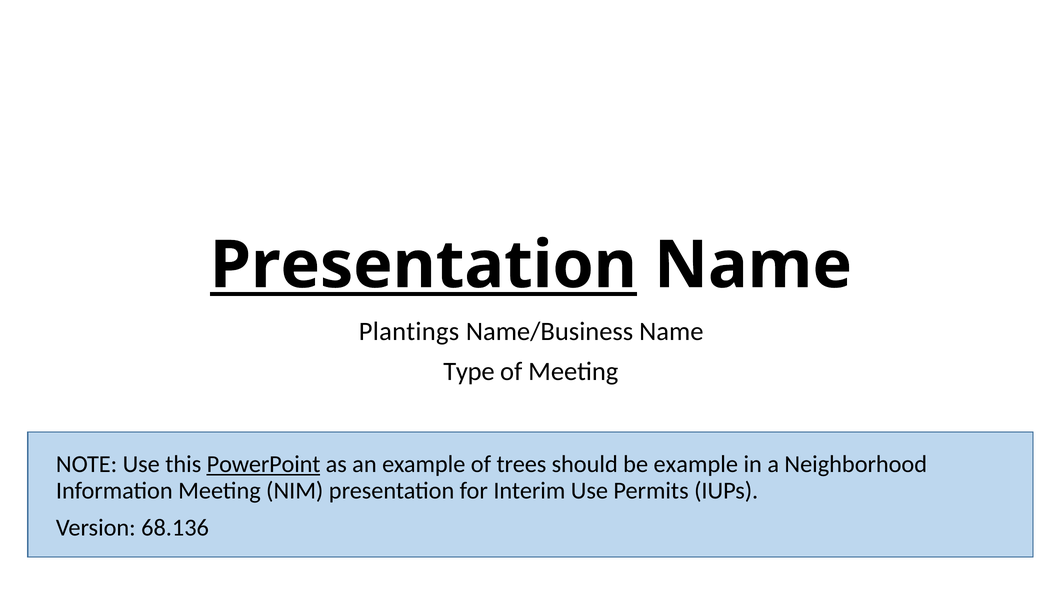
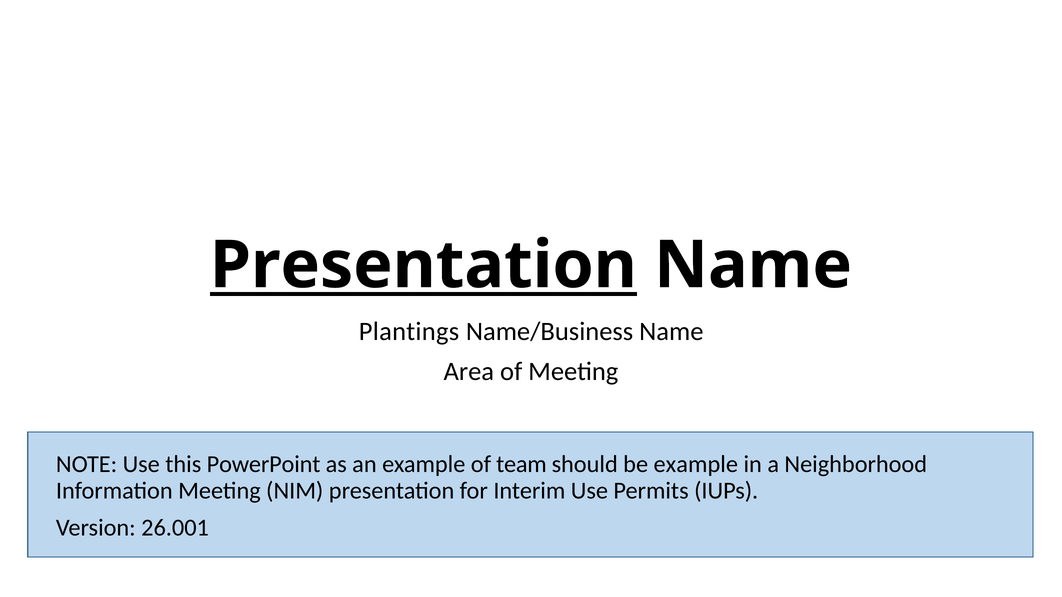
Type: Type -> Area
PowerPoint underline: present -> none
trees: trees -> team
68.136: 68.136 -> 26.001
